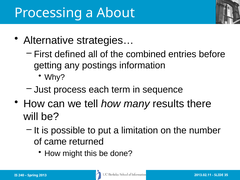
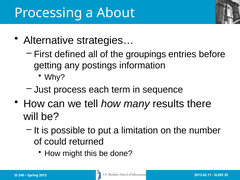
combined: combined -> groupings
came: came -> could
